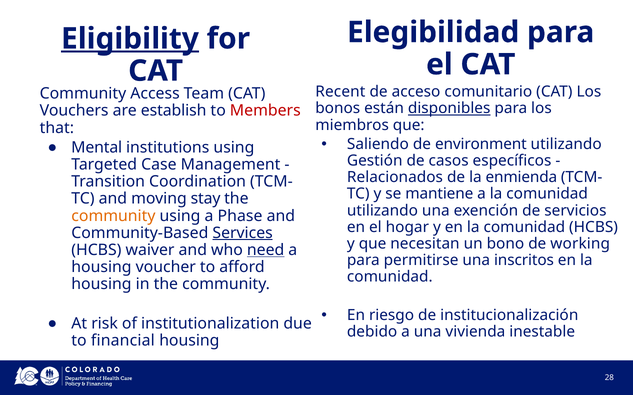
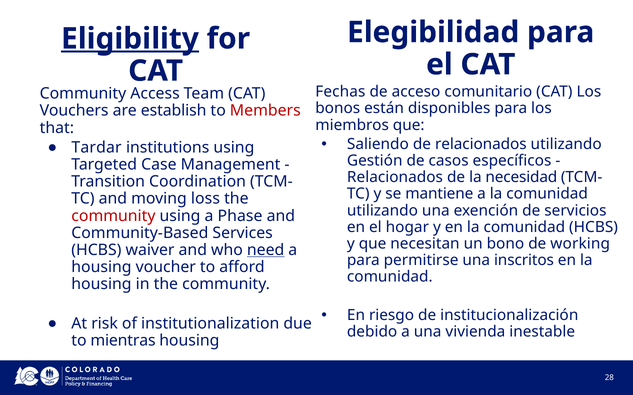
Recent: Recent -> Fechas
disponibles underline: present -> none
de environment: environment -> relacionados
Mental: Mental -> Tardar
enmienda: enmienda -> necesidad
stay: stay -> loss
community at (113, 216) colour: orange -> red
Services underline: present -> none
financial: financial -> mientras
